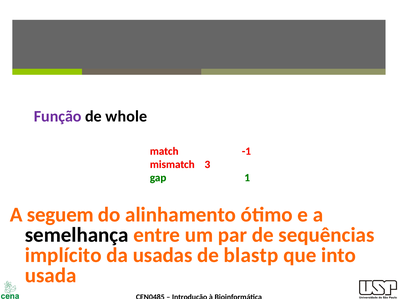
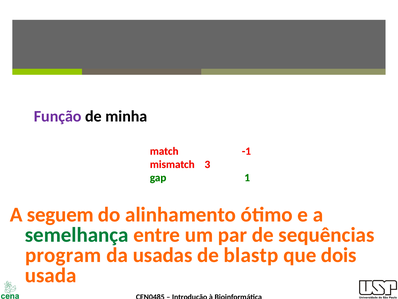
whole: whole -> minha
semelhança colour: black -> green
implícito: implícito -> program
into: into -> dois
